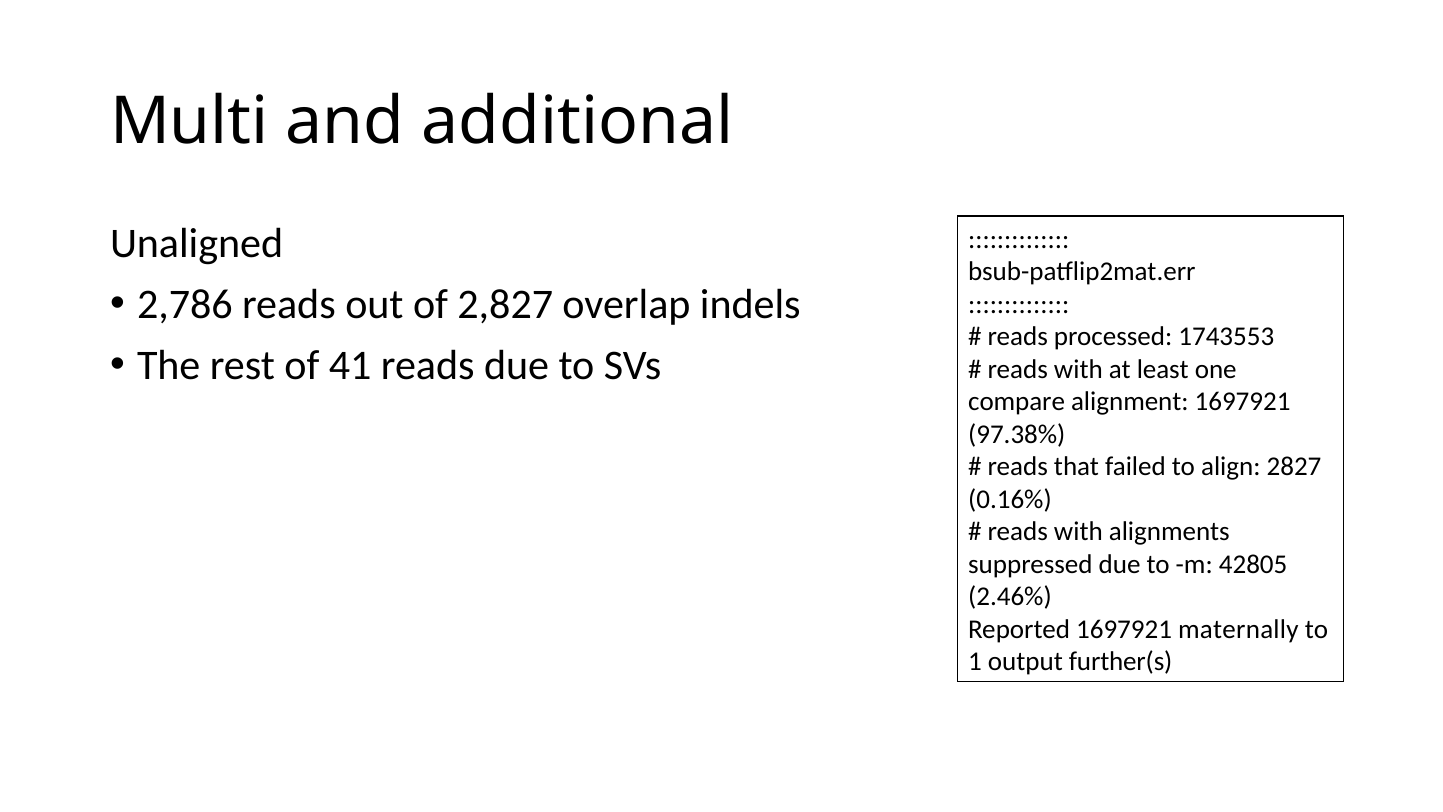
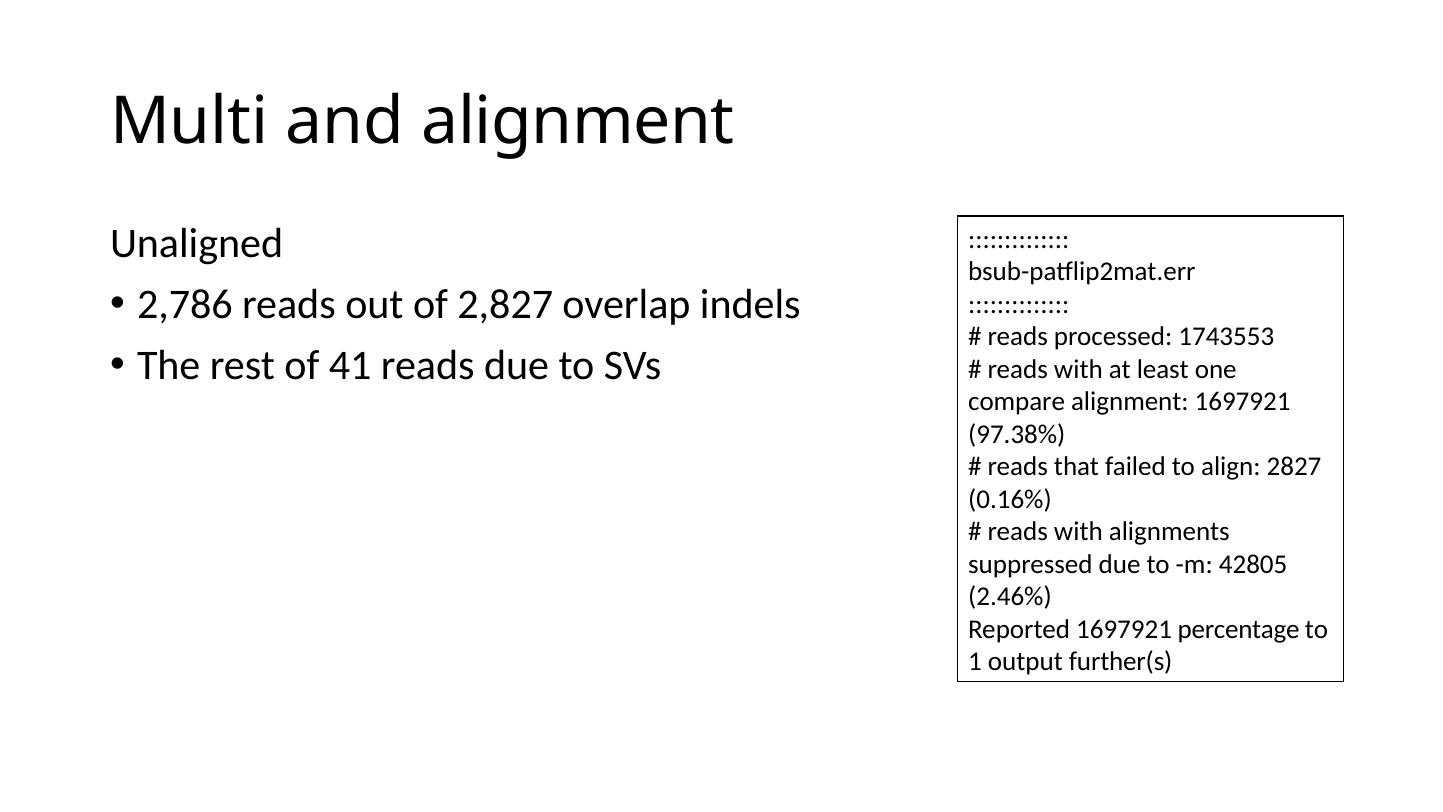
and additional: additional -> alignment
maternally: maternally -> percentage
